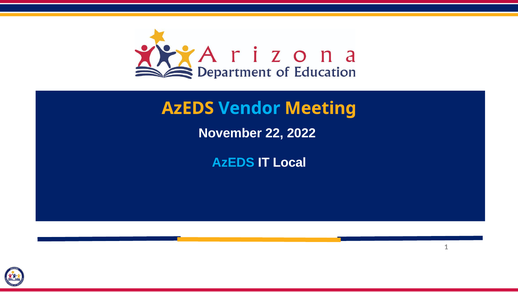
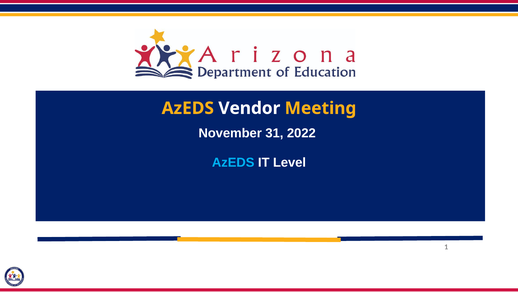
Vendor colour: light blue -> white
22: 22 -> 31
Local: Local -> Level
